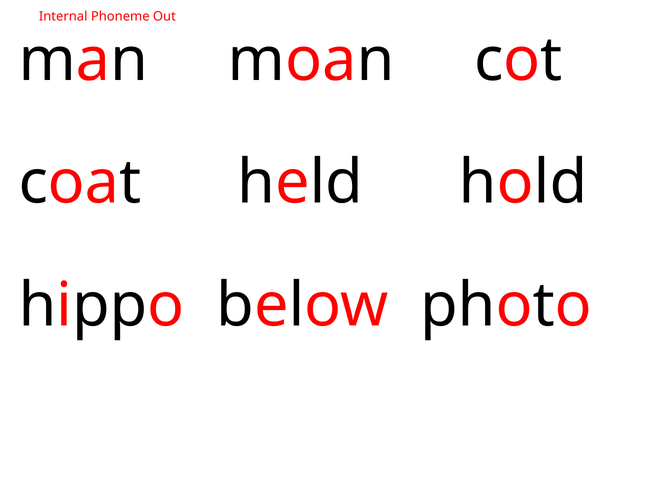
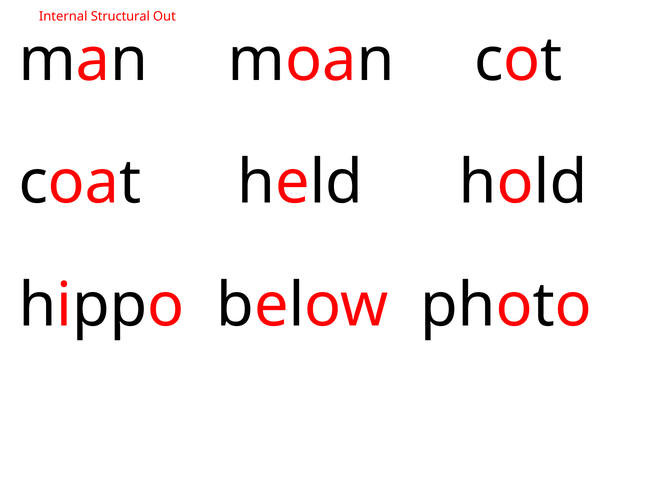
Phoneme: Phoneme -> Structural
